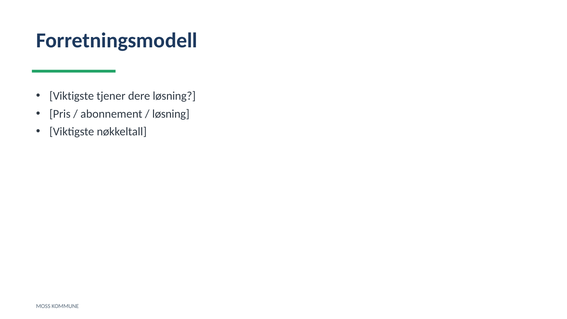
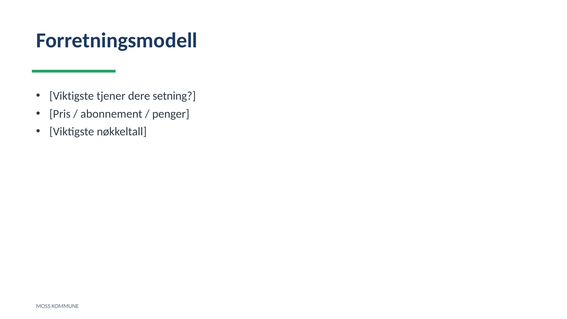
dere løsning: løsning -> setning
løsning at (171, 114): løsning -> penger
